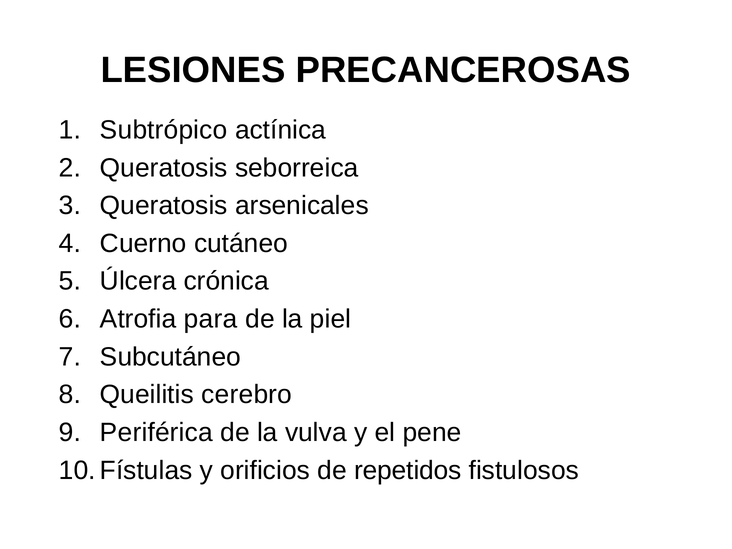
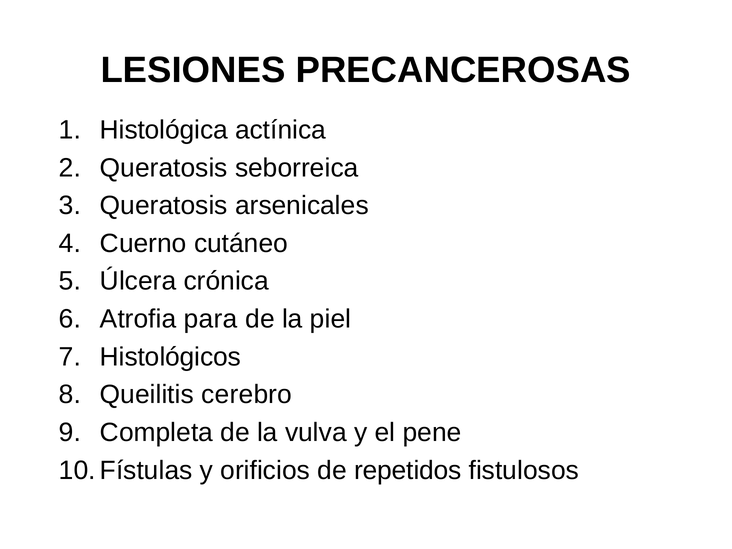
Subtrópico: Subtrópico -> Histológica
Subcutáneo: Subcutáneo -> Histológicos
Periférica: Periférica -> Completa
